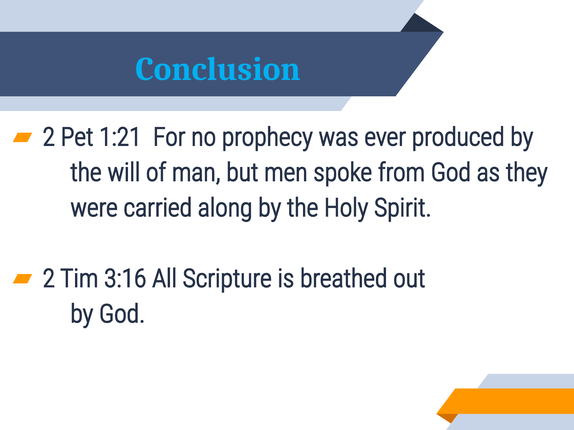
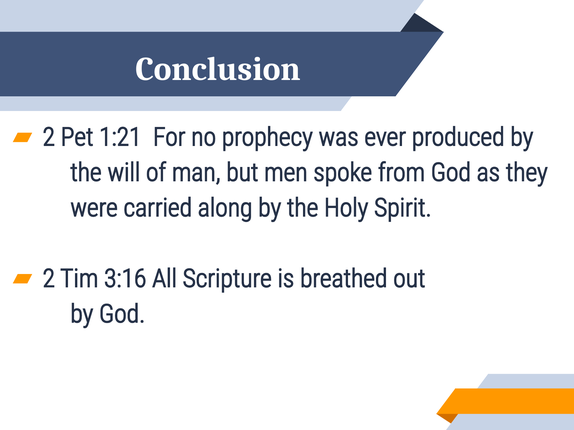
Conclusion colour: light blue -> white
